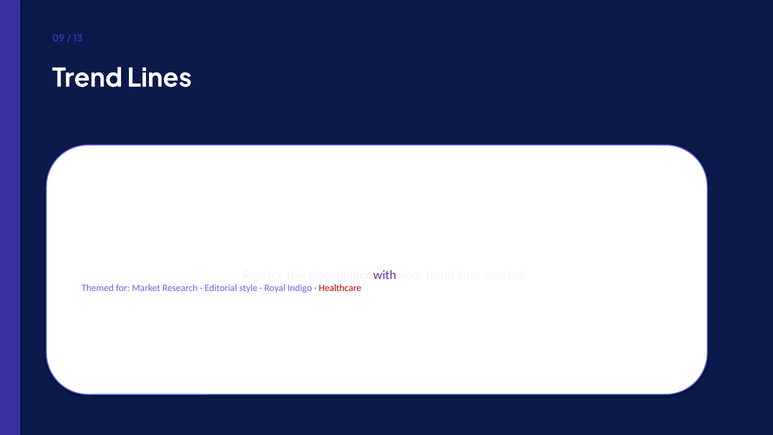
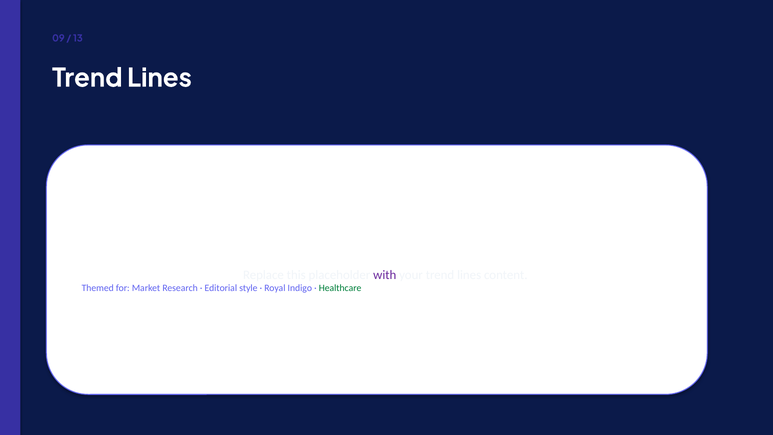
Healthcare colour: red -> green
